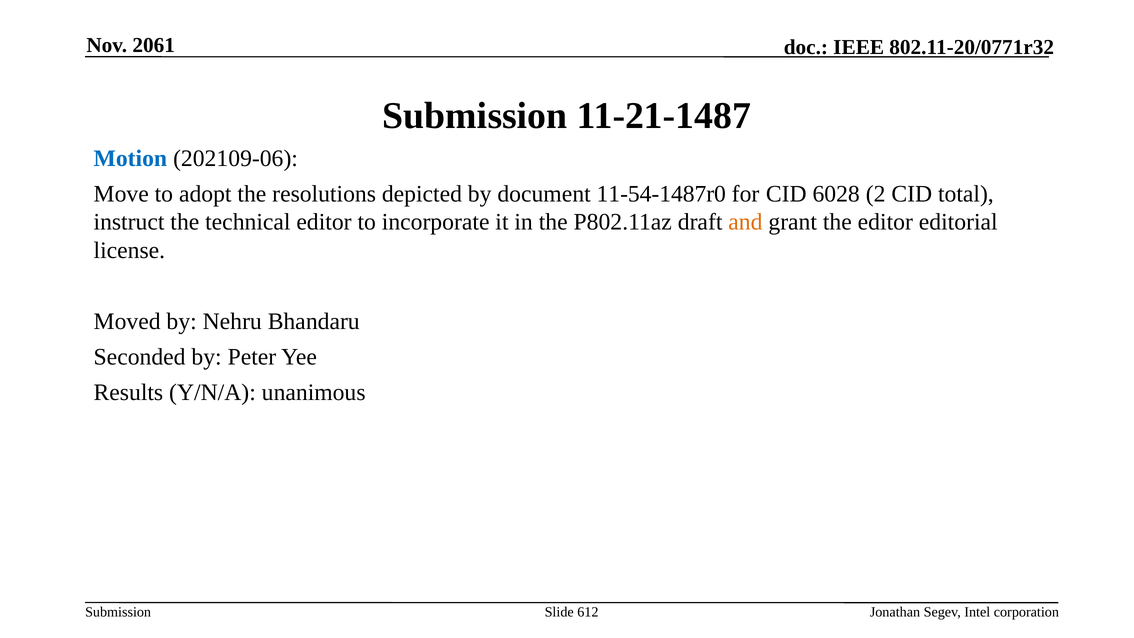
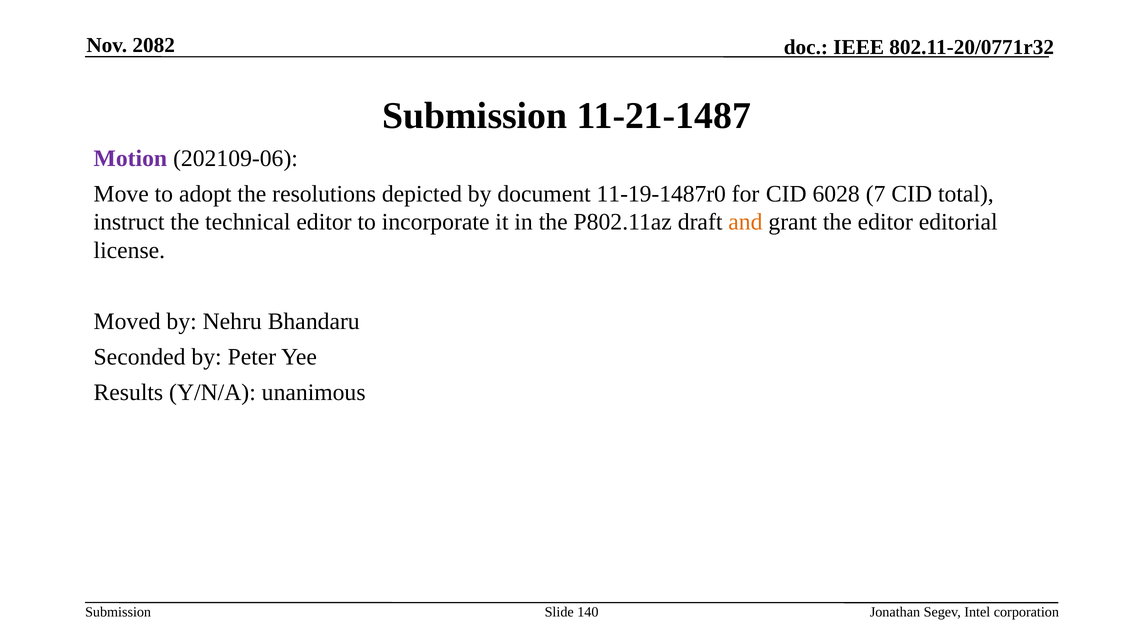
2061: 2061 -> 2082
Motion colour: blue -> purple
11-54-1487r0: 11-54-1487r0 -> 11-19-1487r0
2: 2 -> 7
612: 612 -> 140
